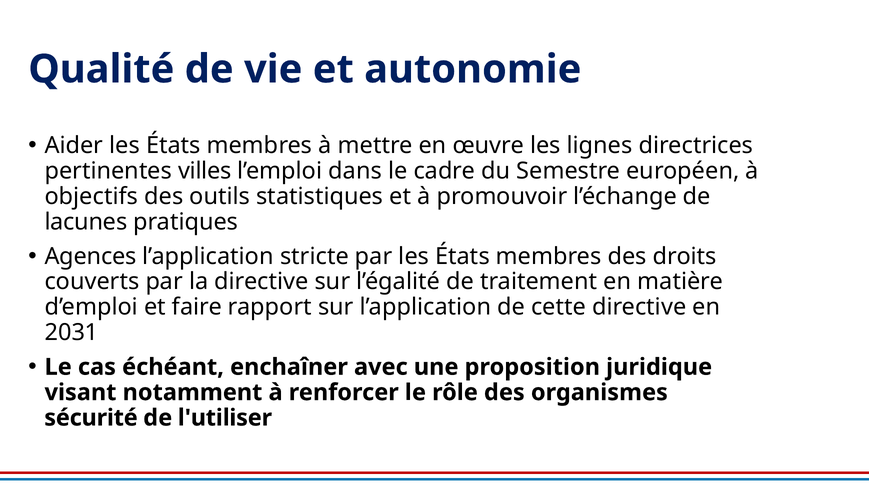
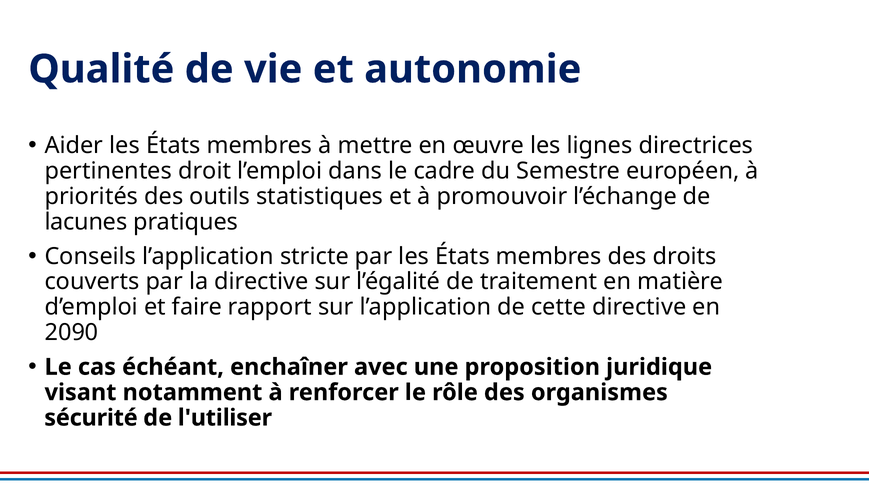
villes: villes -> droit
objectifs: objectifs -> priorités
Agences: Agences -> Conseils
2031: 2031 -> 2090
